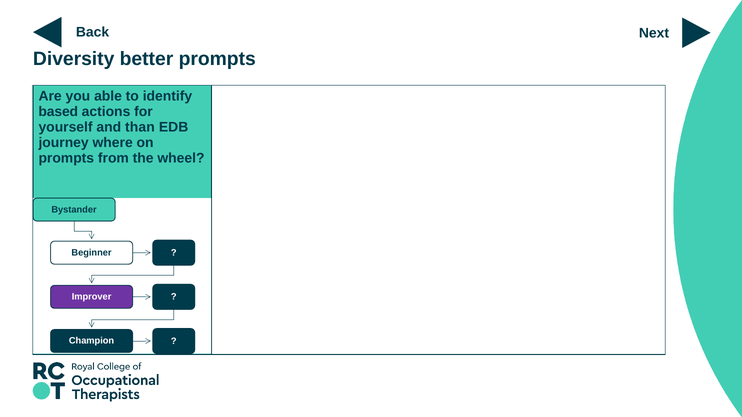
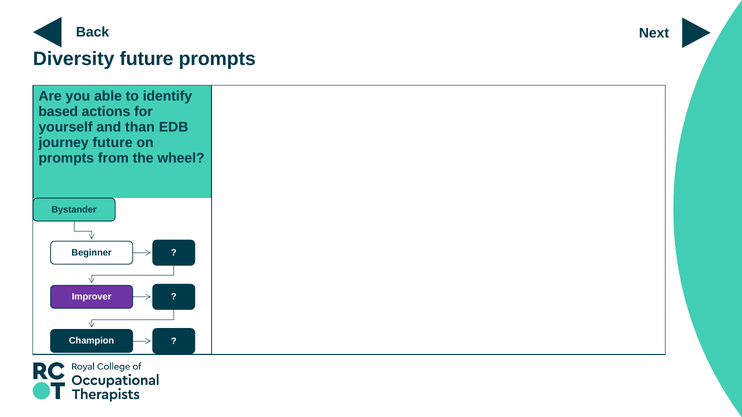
Diversity better: better -> future
journey where: where -> future
